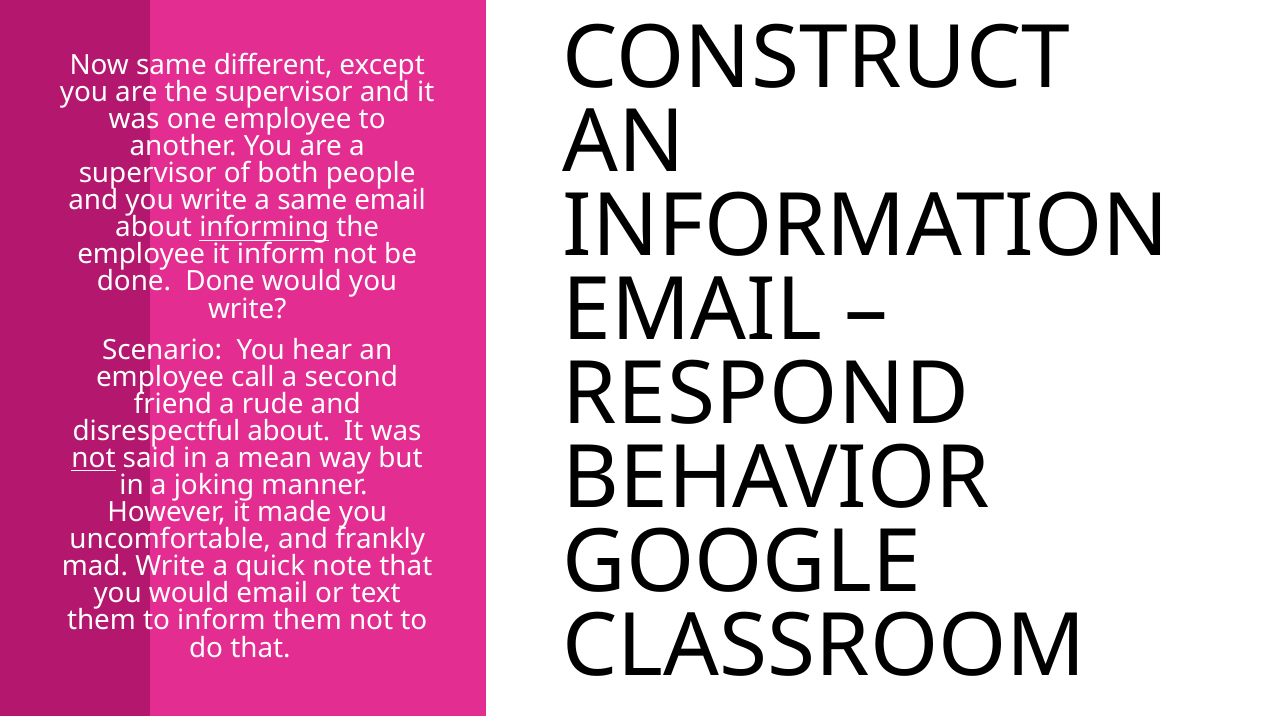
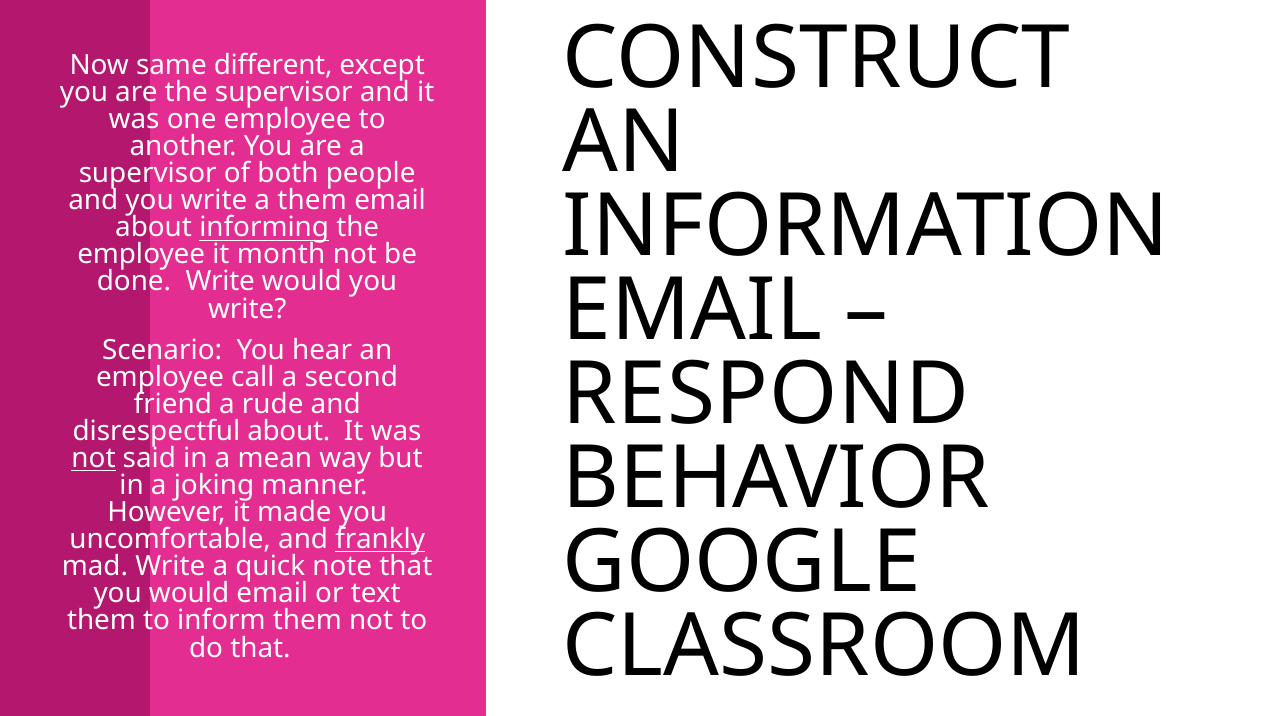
a same: same -> them
it inform: inform -> month
done Done: Done -> Write
frankly underline: none -> present
